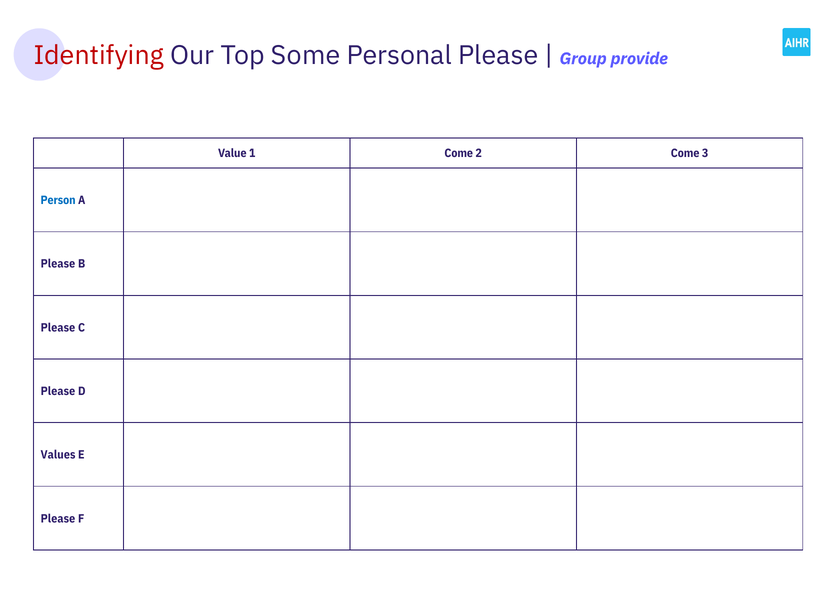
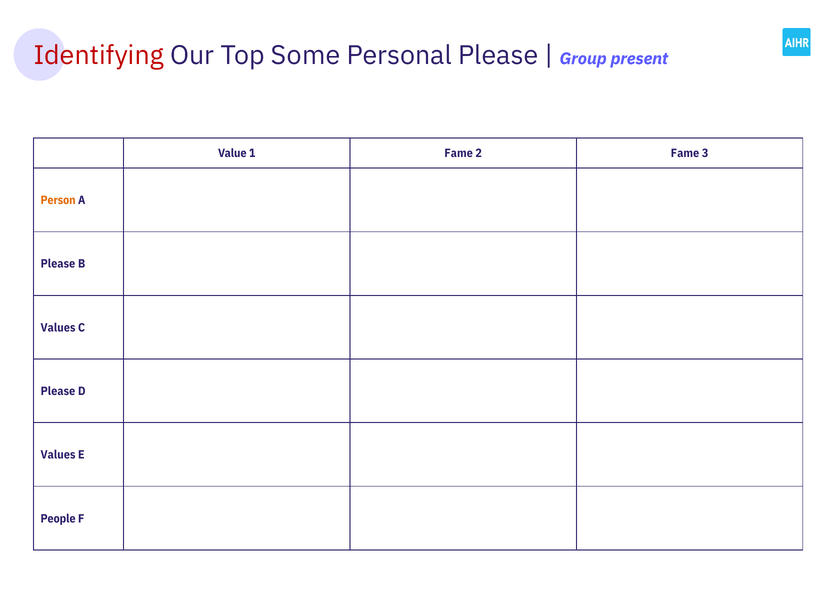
provide: provide -> present
1 Come: Come -> Fame
2 Come: Come -> Fame
Person colour: blue -> orange
Please at (58, 327): Please -> Values
Please at (58, 518): Please -> People
